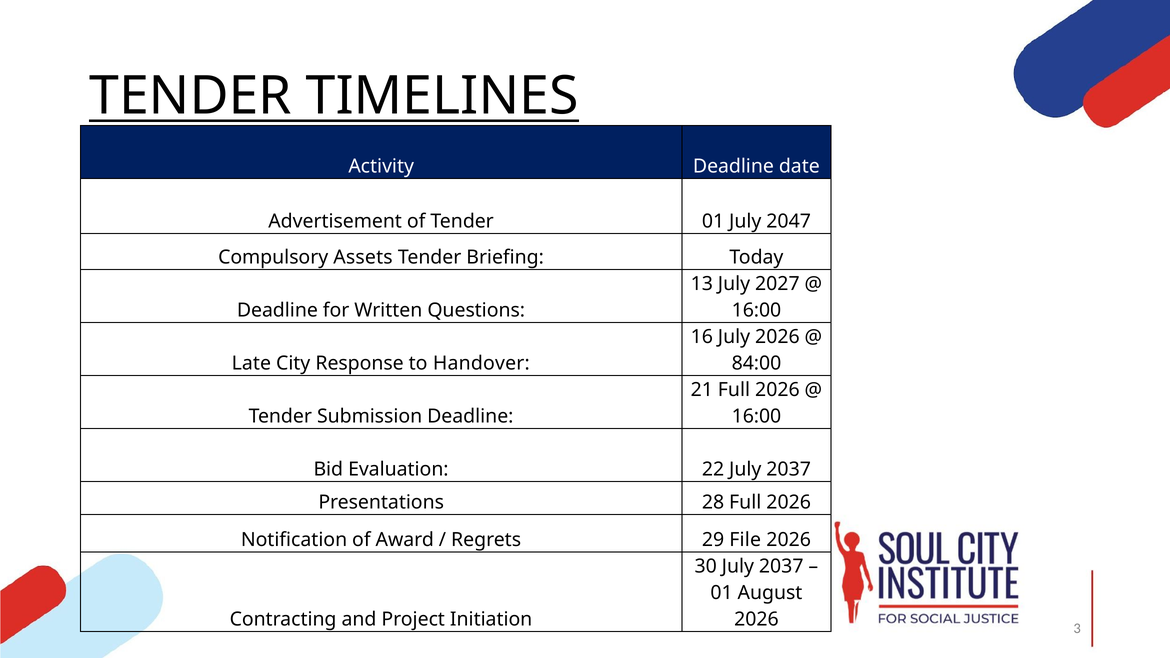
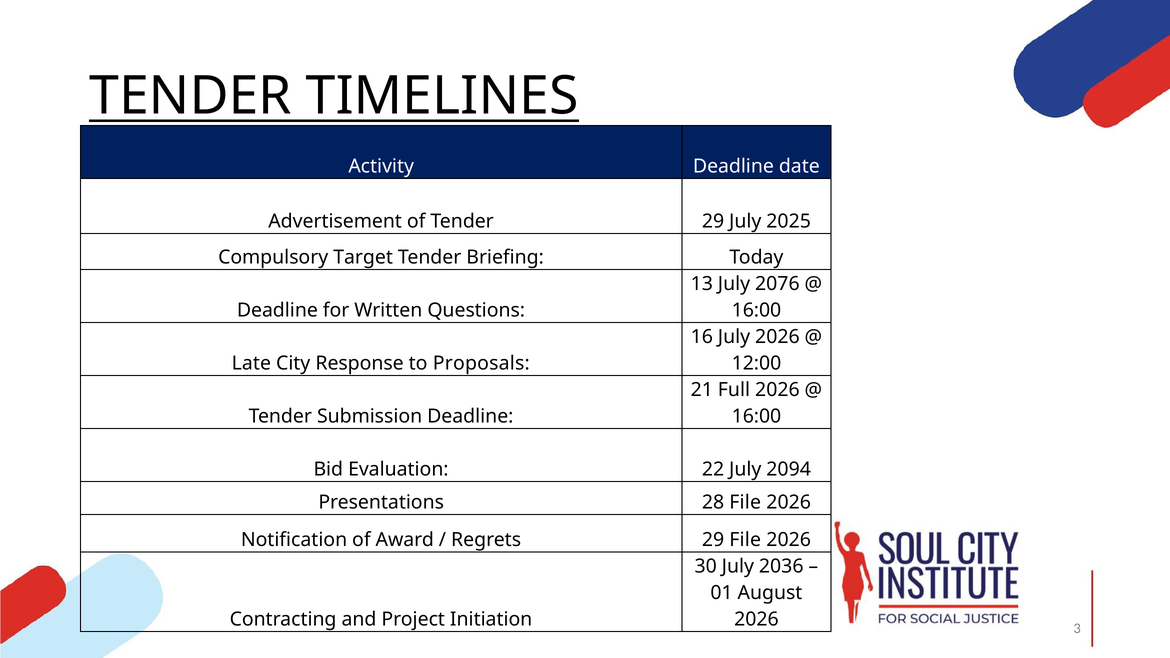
Tender 01: 01 -> 29
2047: 2047 -> 2025
Assets: Assets -> Target
2027: 2027 -> 2076
Handover: Handover -> Proposals
84:00: 84:00 -> 12:00
22 July 2037: 2037 -> 2094
28 Full: Full -> File
30 July 2037: 2037 -> 2036
